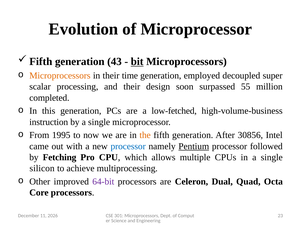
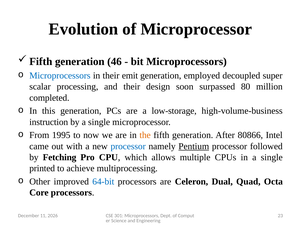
43: 43 -> 46
bit underline: present -> none
Microprocessors at (60, 76) colour: orange -> blue
time: time -> emit
55: 55 -> 80
low-fetched: low-fetched -> low-storage
30856: 30856 -> 80866
silicon: silicon -> printed
64-bit colour: purple -> blue
